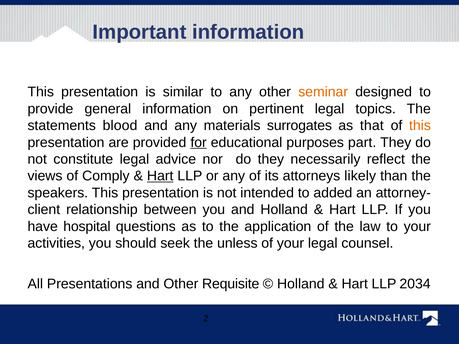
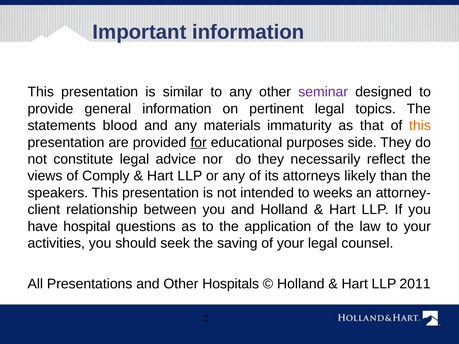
seminar colour: orange -> purple
surrogates: surrogates -> immaturity
part: part -> side
Hart at (160, 176) underline: present -> none
added: added -> weeks
unless: unless -> saving
Requisite: Requisite -> Hospitals
2034: 2034 -> 2011
